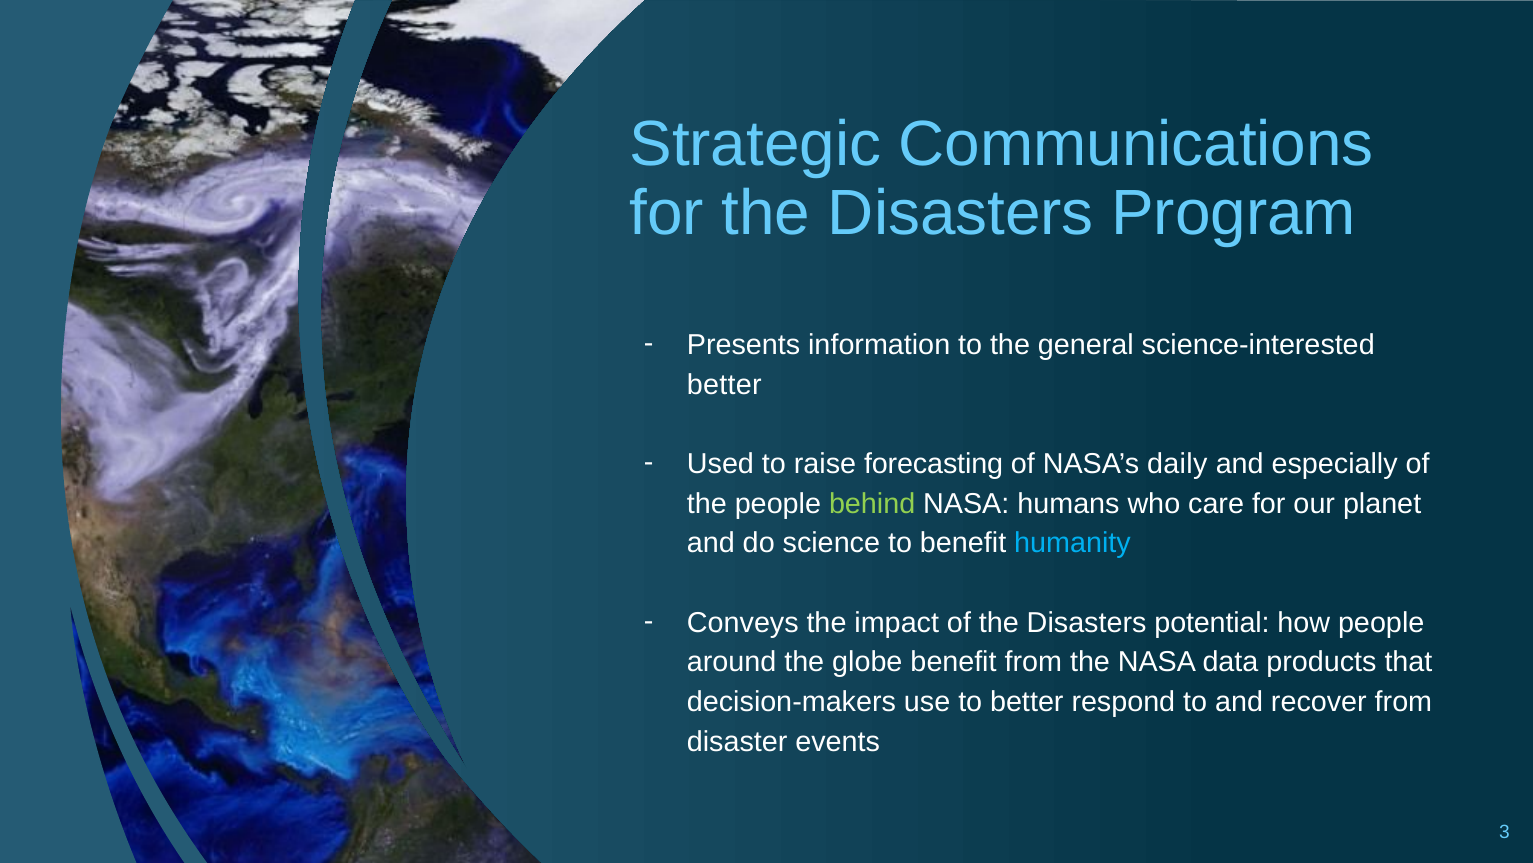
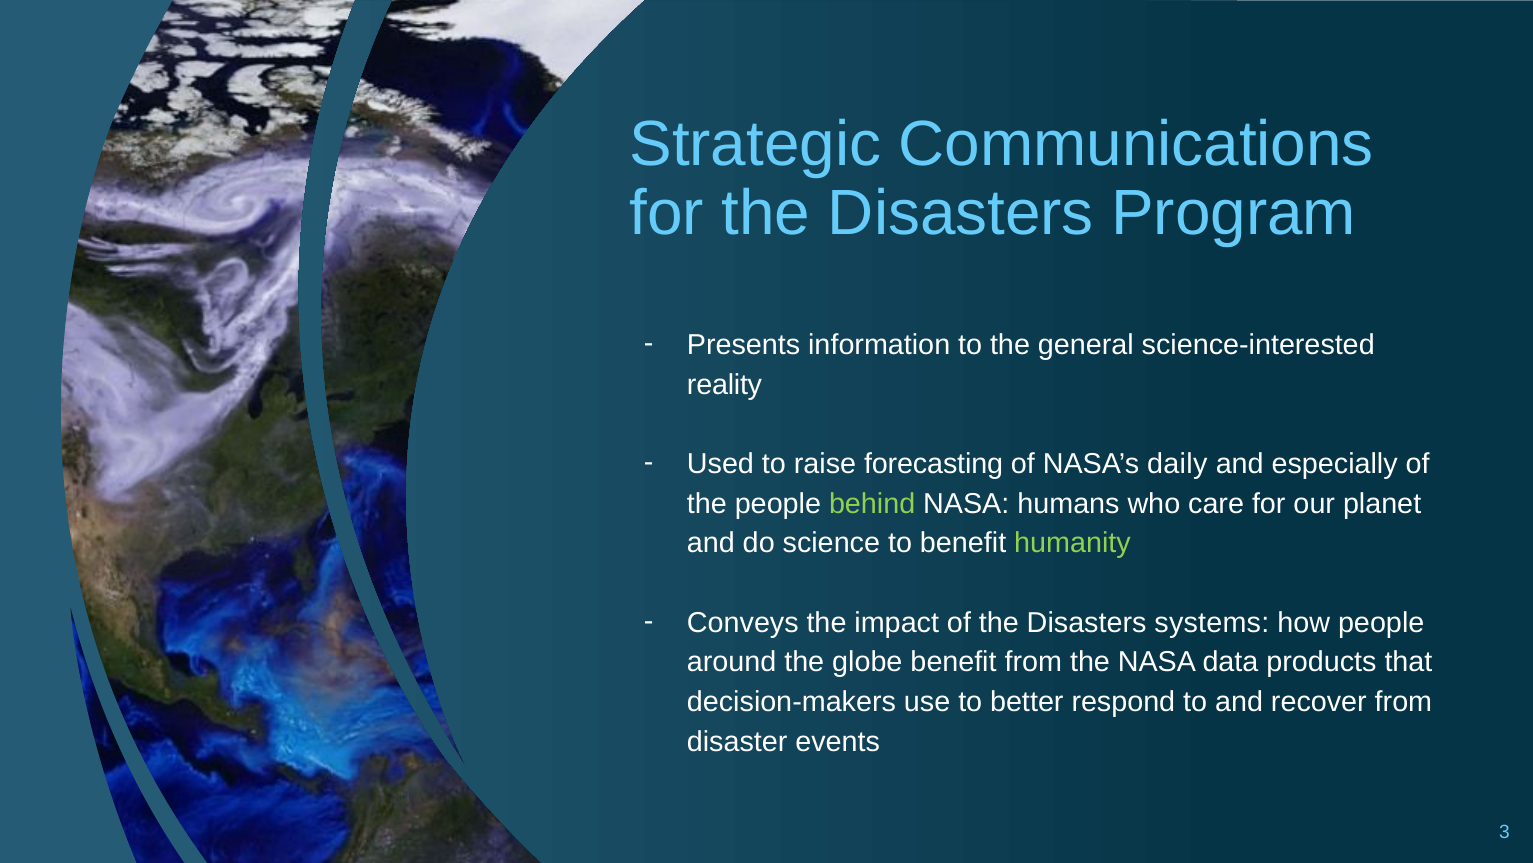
better at (724, 384): better -> reality
humanity colour: light blue -> light green
potential: potential -> systems
